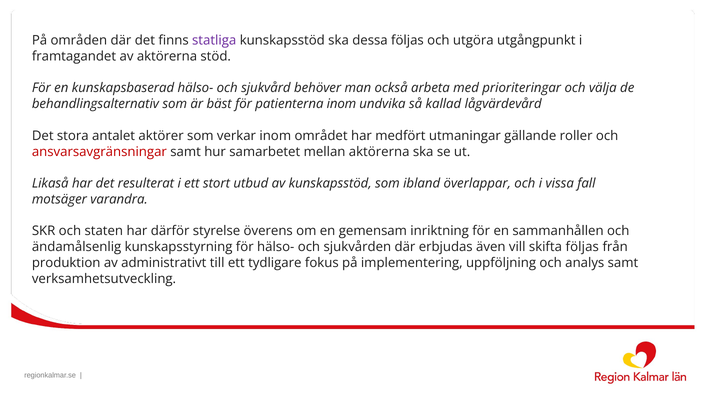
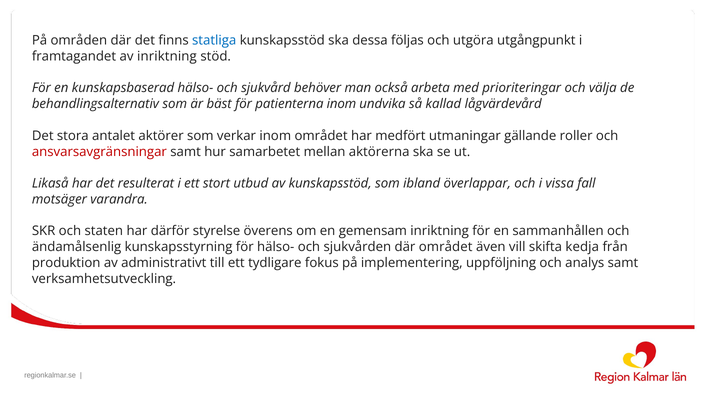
statliga colour: purple -> blue
av aktörerna: aktörerna -> inriktning
där erbjudas: erbjudas -> området
skifta följas: följas -> kedja
